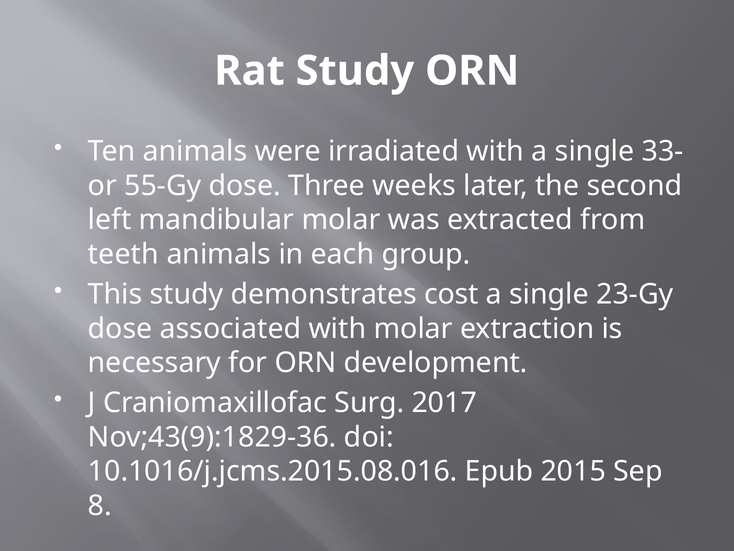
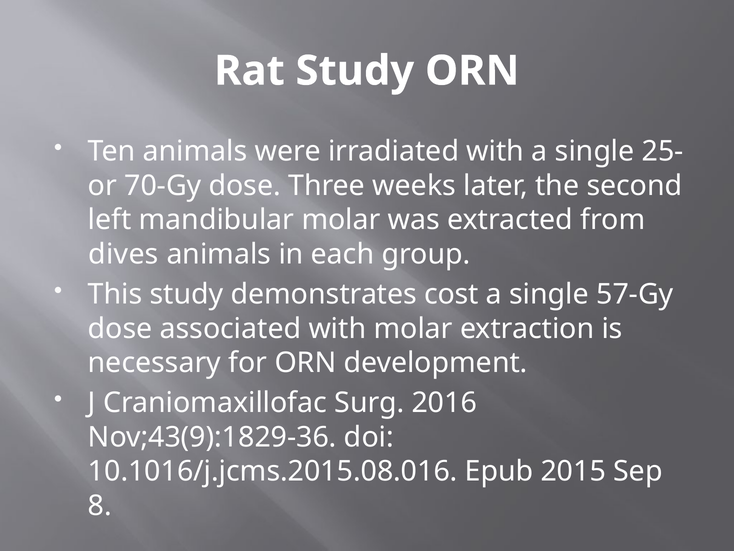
33-: 33- -> 25-
55-Gy: 55-Gy -> 70-Gy
teeth: teeth -> dives
23-Gy: 23-Gy -> 57-Gy
2017: 2017 -> 2016
